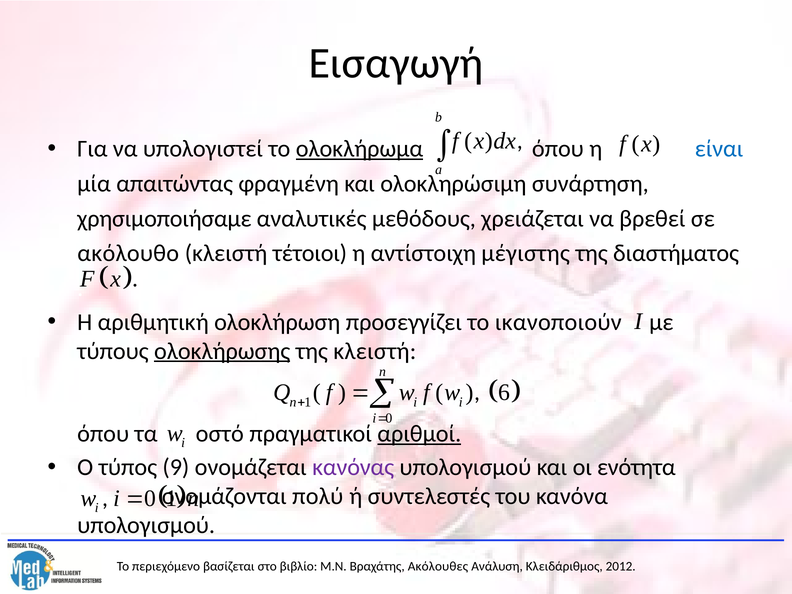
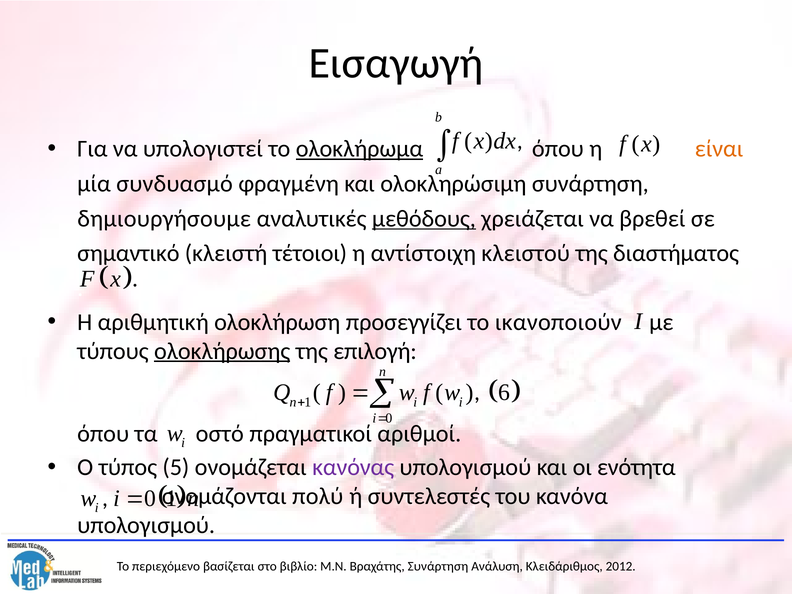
είναι colour: blue -> orange
απαιτώντας: απαιτώντας -> συνδυασμό
χρησιμοποιήσαμε: χρησιμοποιήσαμε -> δημιουργήσουμε
μεθόδους underline: none -> present
ακόλουθο: ακόλουθο -> σημαντικό
μέγιστης: μέγιστης -> κλειστού
της κλειστή: κλειστή -> επιλογή
αριθμοί underline: present -> none
9: 9 -> 5
Ακόλουθες at (438, 566): Ακόλουθες -> Συνάρτηση
